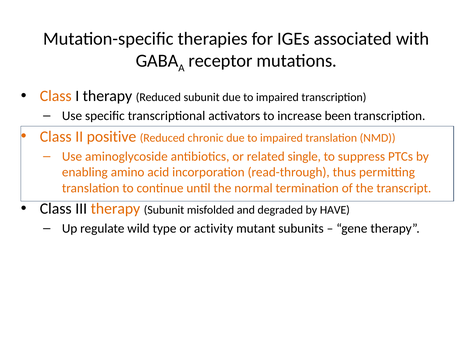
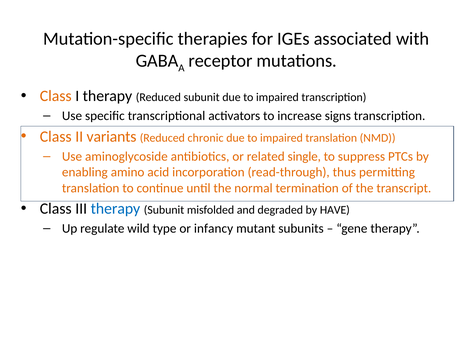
been: been -> signs
positive: positive -> variants
therapy at (115, 209) colour: orange -> blue
activity: activity -> infancy
